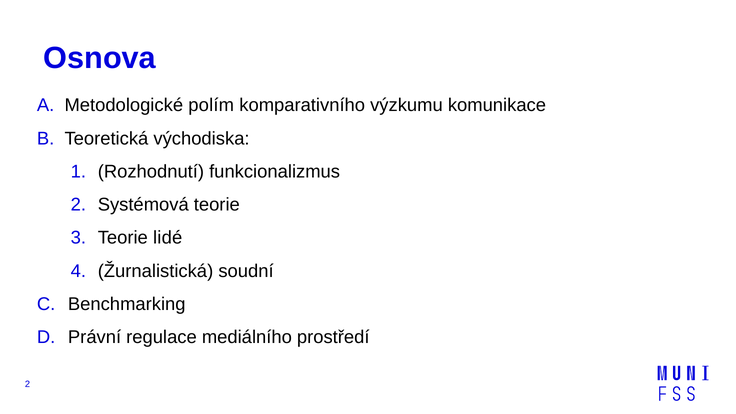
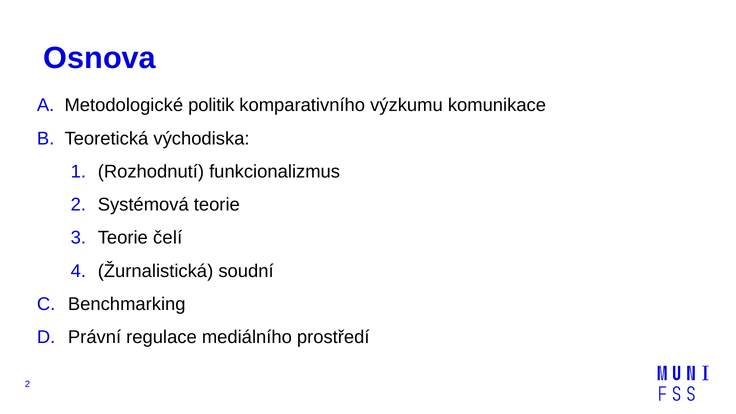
polím: polím -> politik
lidé: lidé -> čelí
